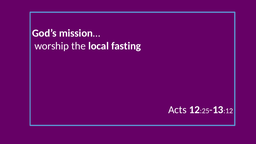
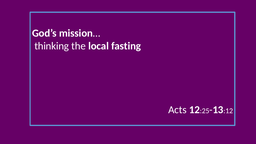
worship: worship -> thinking
